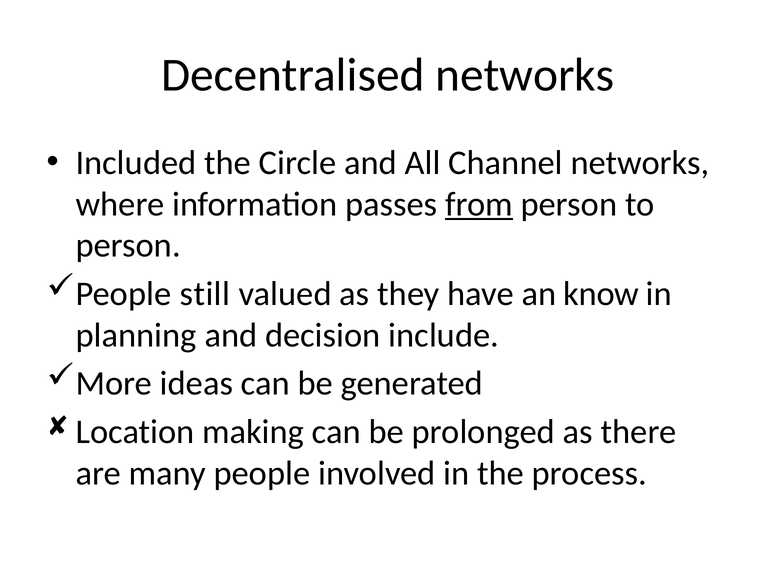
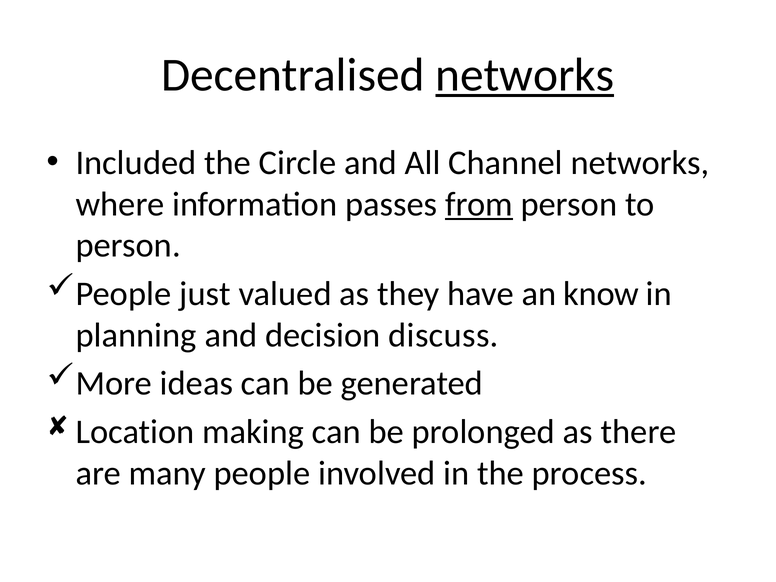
networks at (525, 75) underline: none -> present
still: still -> just
include: include -> discuss
